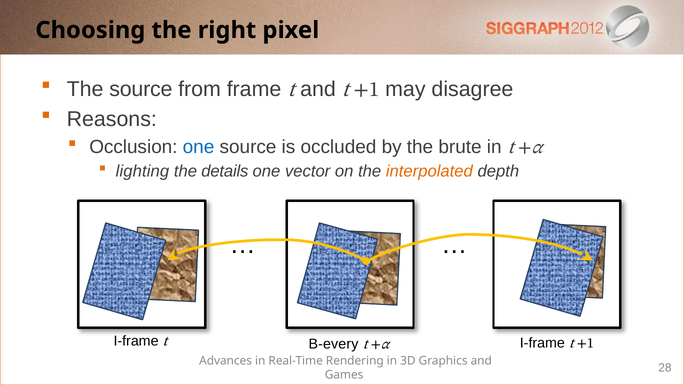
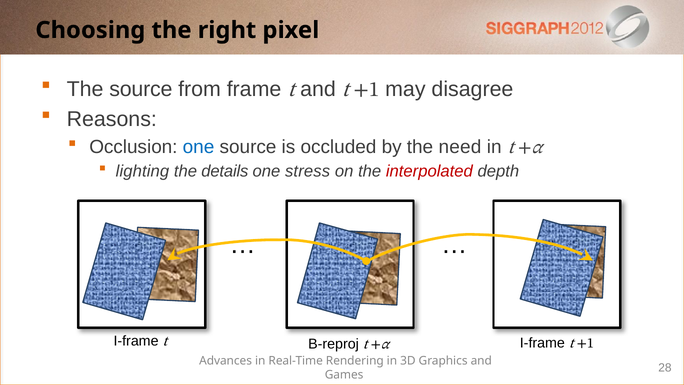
brute: brute -> need
vector: vector -> stress
interpolated colour: orange -> red
B-every: B-every -> B-reproj
